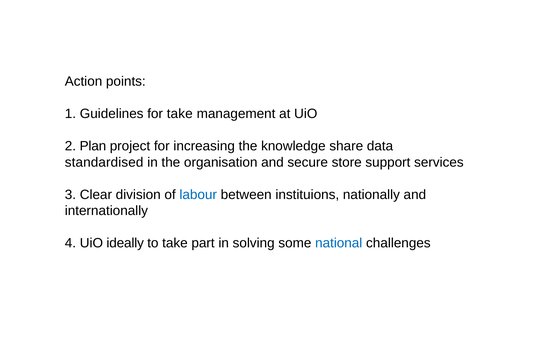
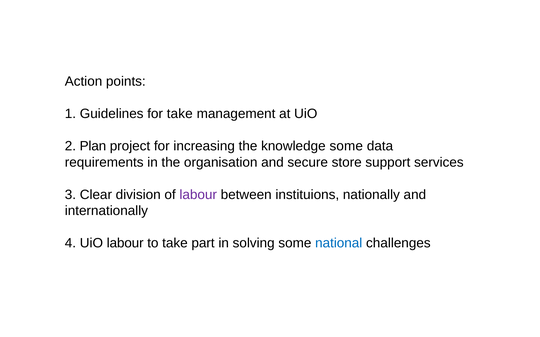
knowledge share: share -> some
standardised: standardised -> requirements
labour at (198, 195) colour: blue -> purple
UiO ideally: ideally -> labour
